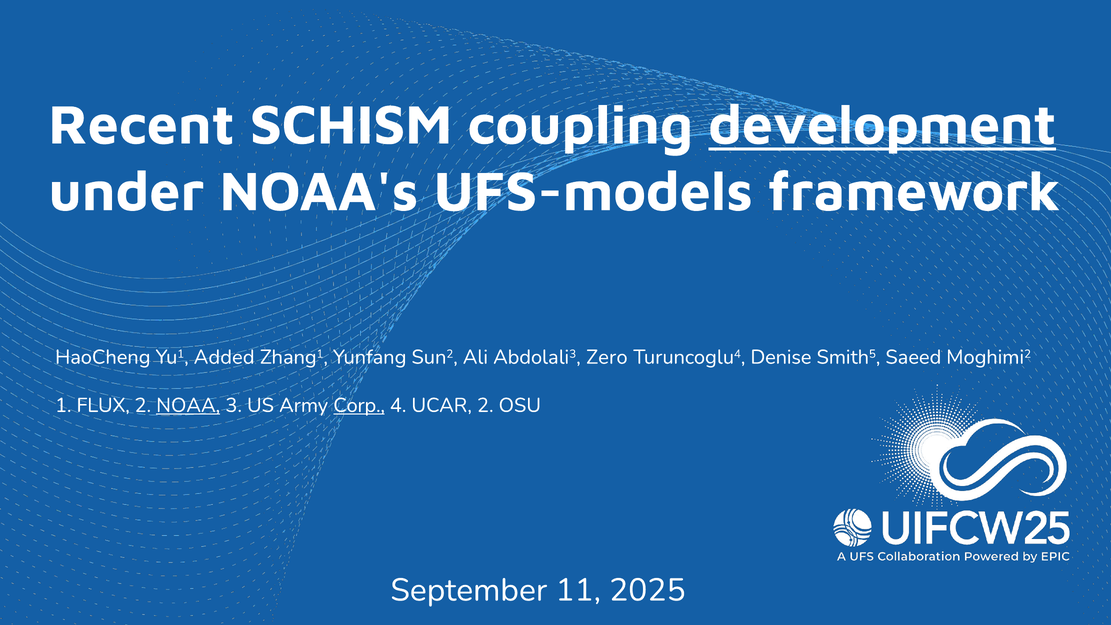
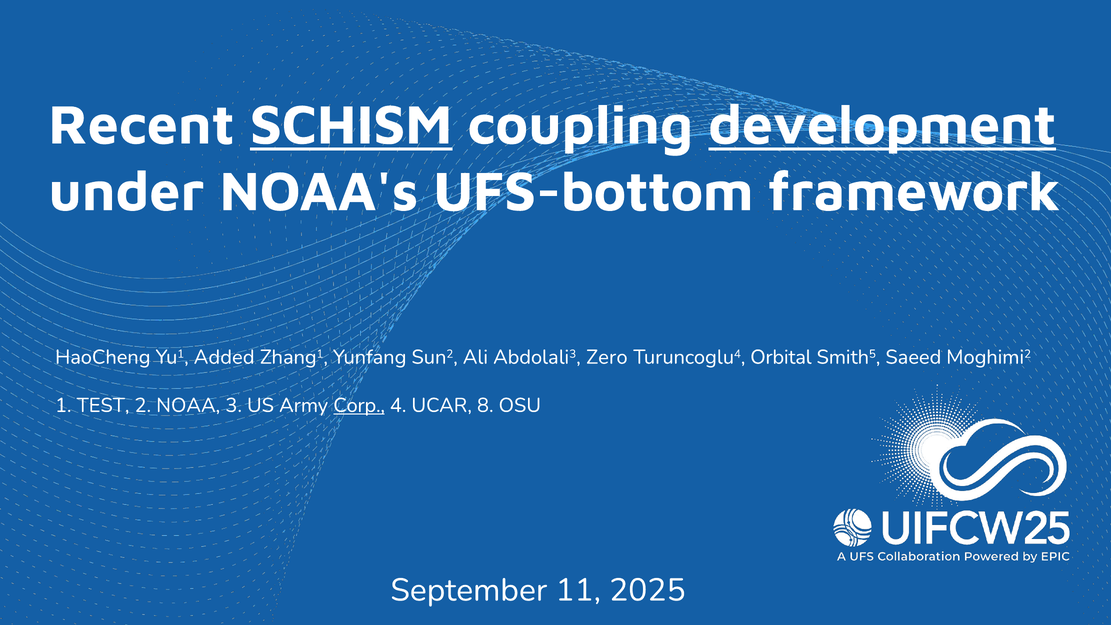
SCHISM underline: none -> present
UFS-models: UFS-models -> UFS-bottom
Denise: Denise -> Orbital
FLUX: FLUX -> TEST
NOAA underline: present -> none
UCAR 2: 2 -> 8
